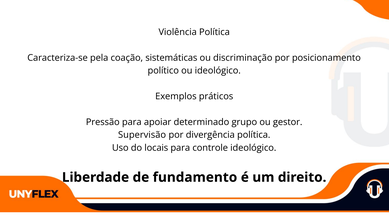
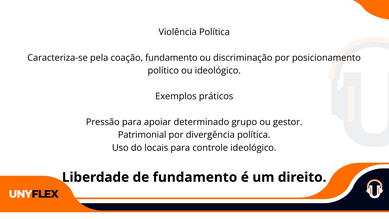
coação sistemáticas: sistemáticas -> fundamento
Supervisão: Supervisão -> Patrimonial
